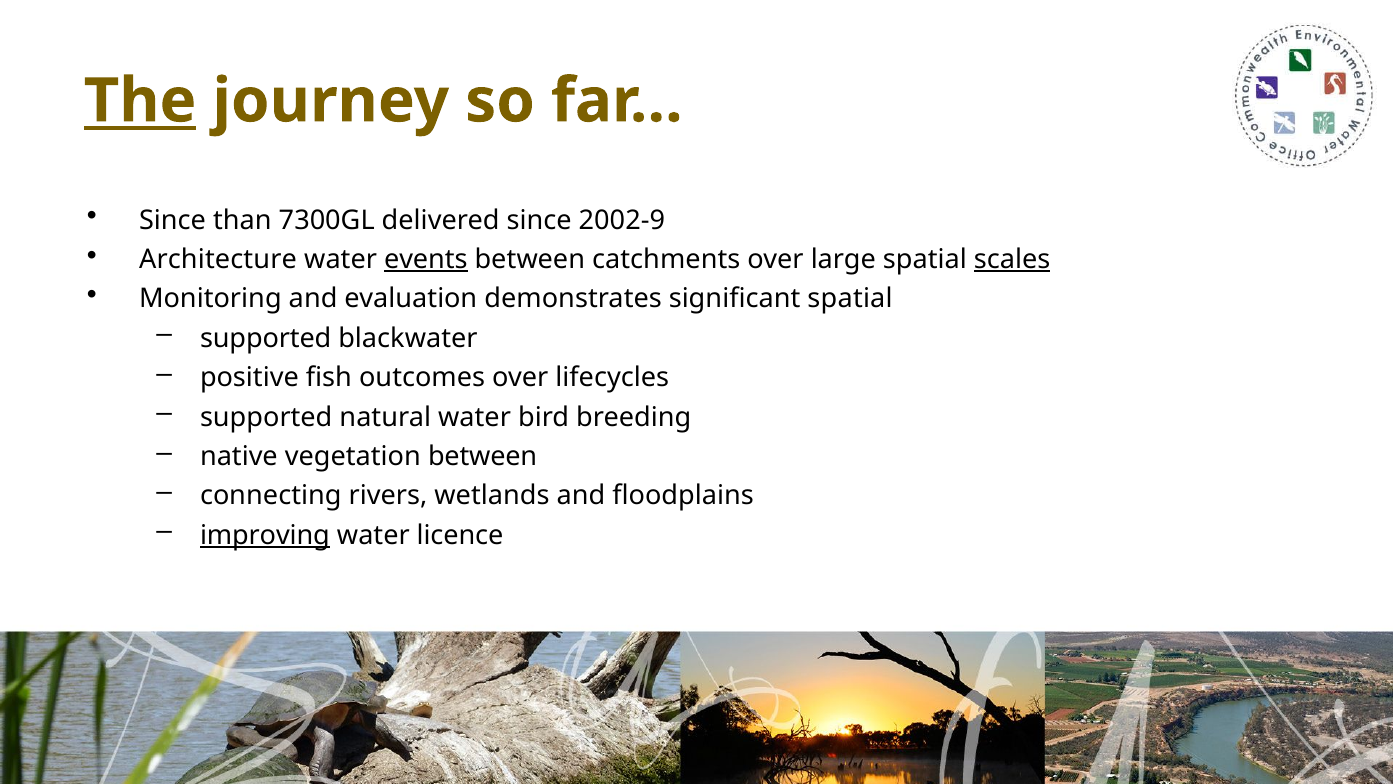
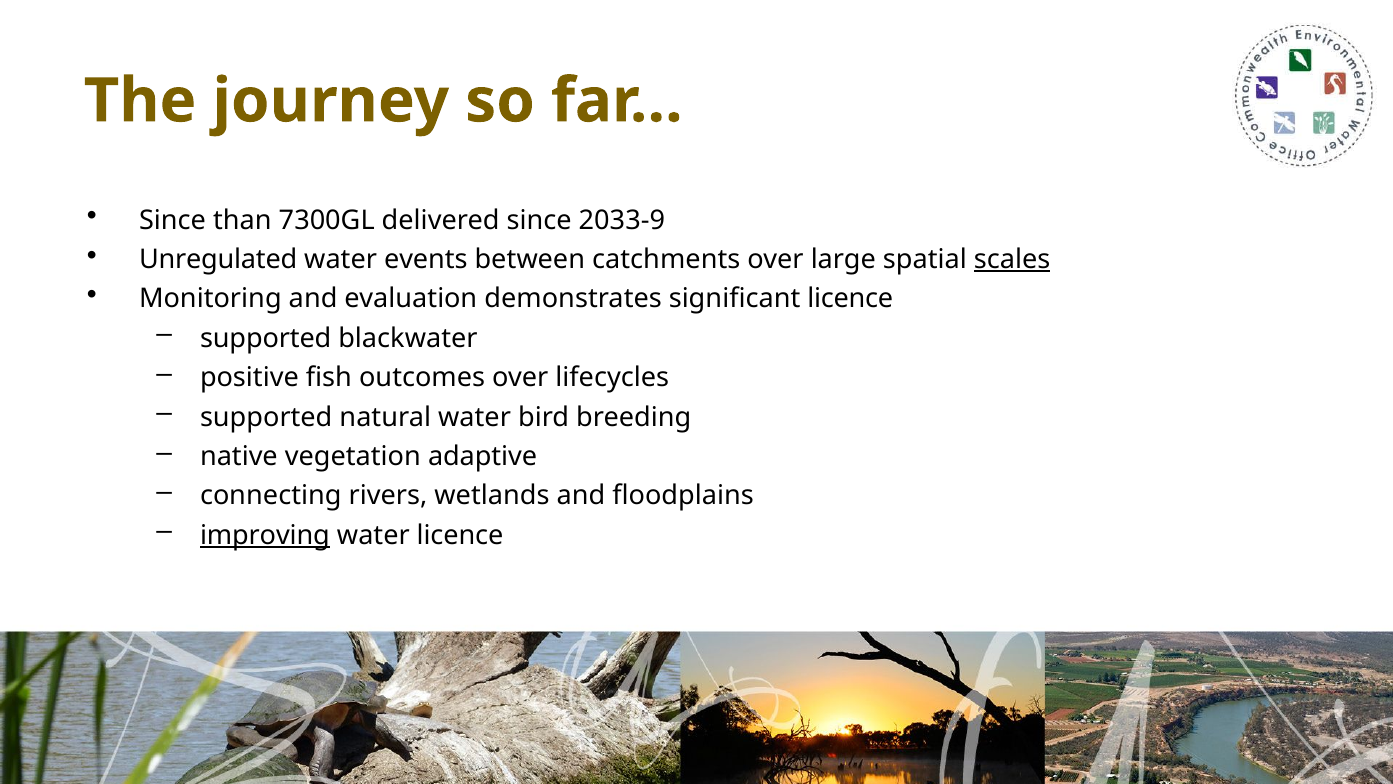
The underline: present -> none
2002-9: 2002-9 -> 2033-9
Architecture: Architecture -> Unregulated
events underline: present -> none
significant spatial: spatial -> licence
vegetation between: between -> adaptive
